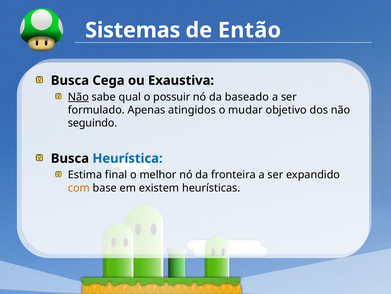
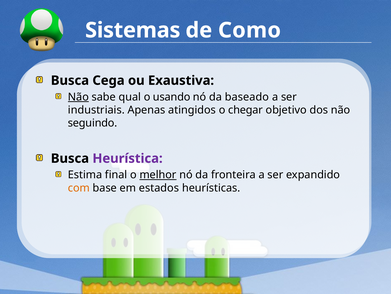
Então: Então -> Como
possuir: possuir -> usando
formulado: formulado -> industriais
mudar: mudar -> chegar
Heurística colour: blue -> purple
melhor underline: none -> present
existem: existem -> estados
